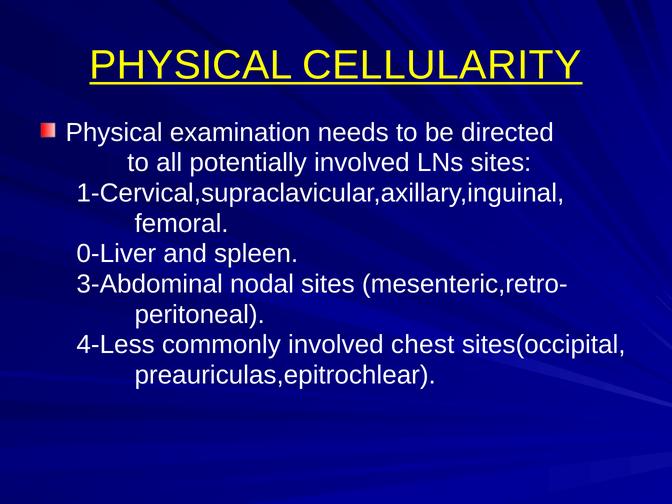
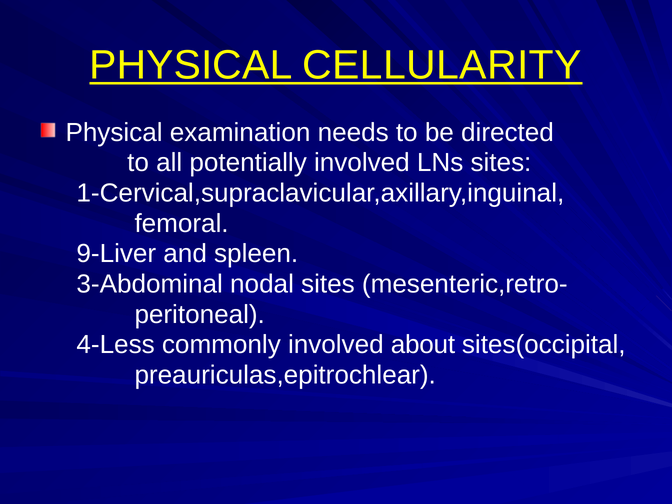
0-Liver: 0-Liver -> 9-Liver
chest: chest -> about
